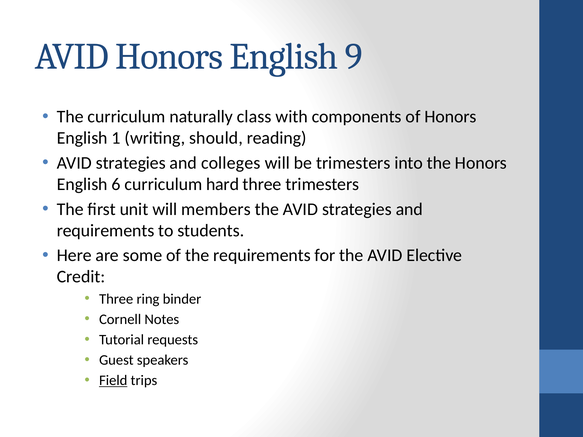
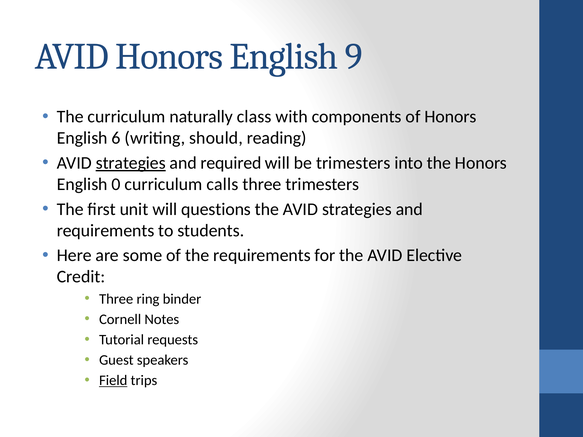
1: 1 -> 6
strategies at (131, 163) underline: none -> present
colleges: colleges -> required
6: 6 -> 0
hard: hard -> calls
members: members -> questions
